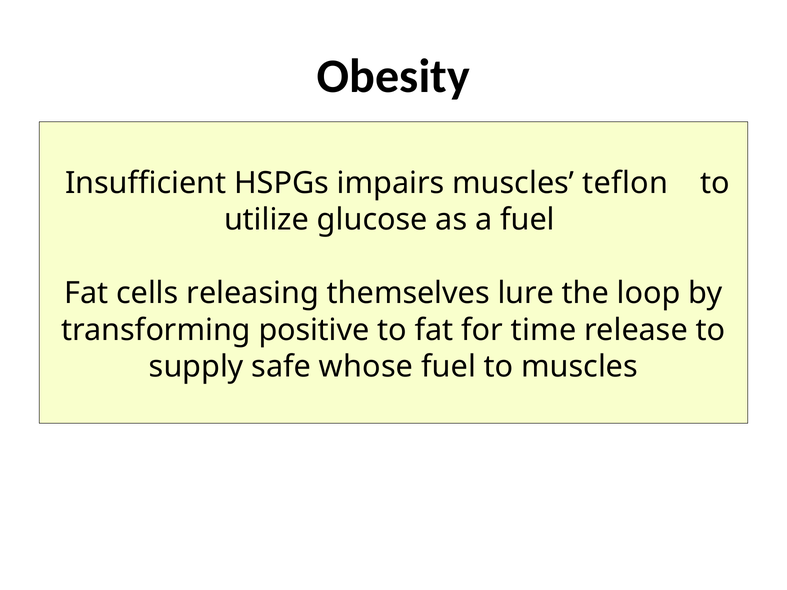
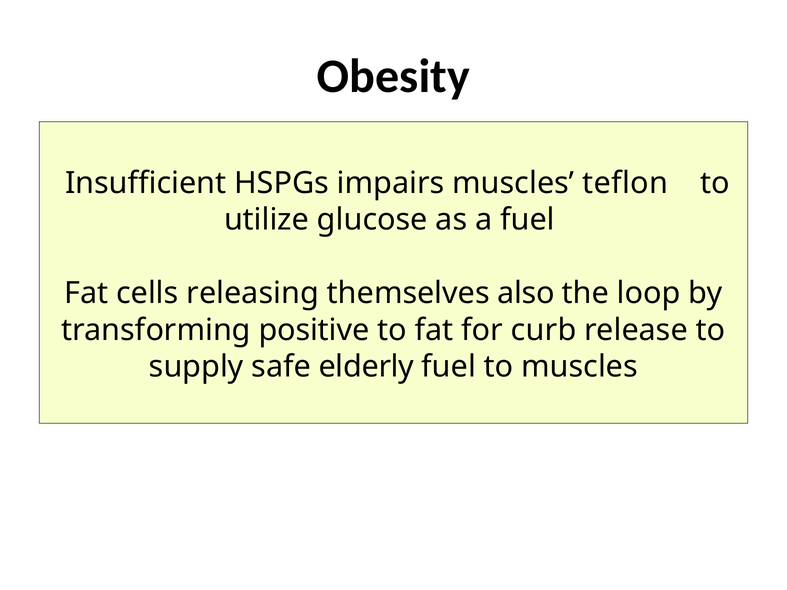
lure: lure -> also
time: time -> curb
whose: whose -> elderly
